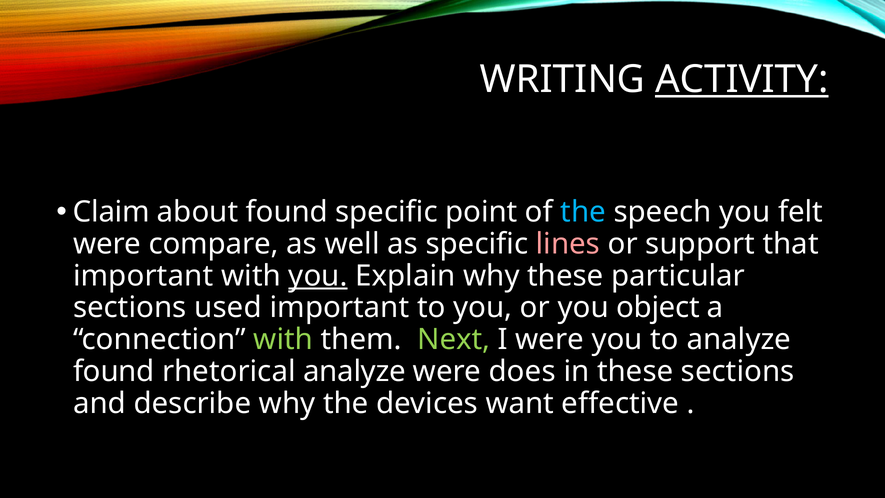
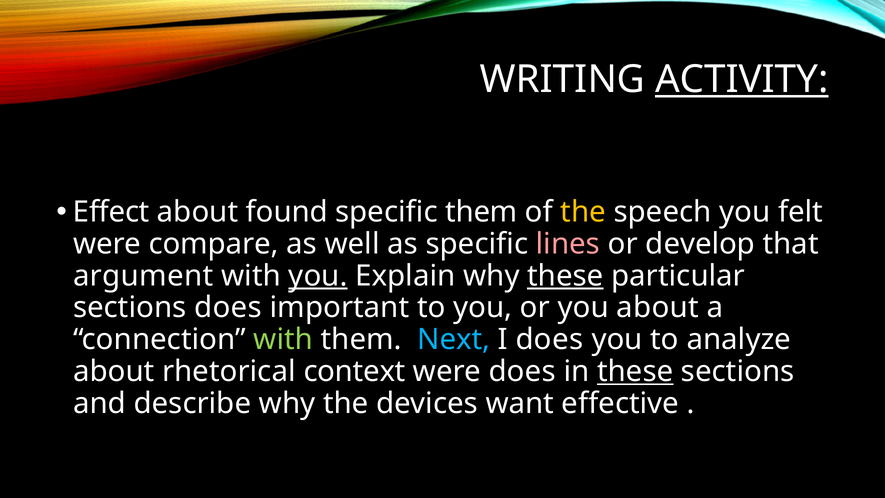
Claim: Claim -> Effect
specific point: point -> them
the at (583, 212) colour: light blue -> yellow
support: support -> develop
important at (143, 276): important -> argument
these at (565, 276) underline: none -> present
sections used: used -> does
you object: object -> about
Next colour: light green -> light blue
I were: were -> does
found at (114, 371): found -> about
rhetorical analyze: analyze -> context
these at (635, 371) underline: none -> present
